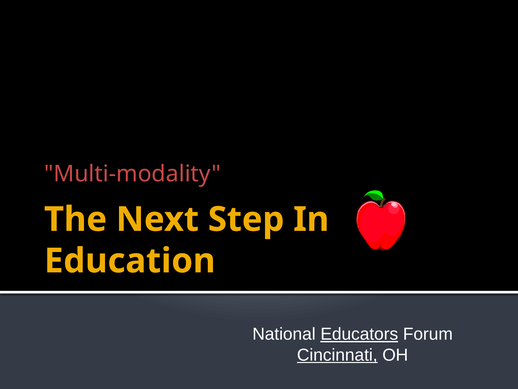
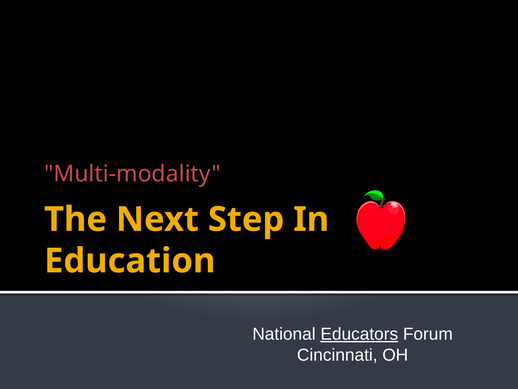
Cincinnati underline: present -> none
